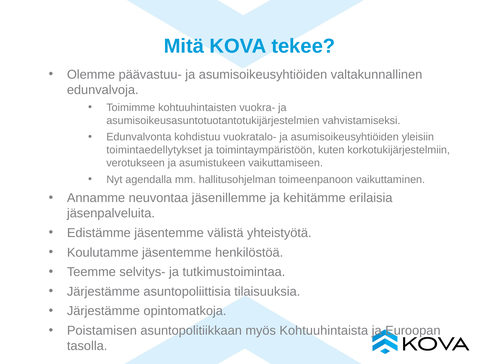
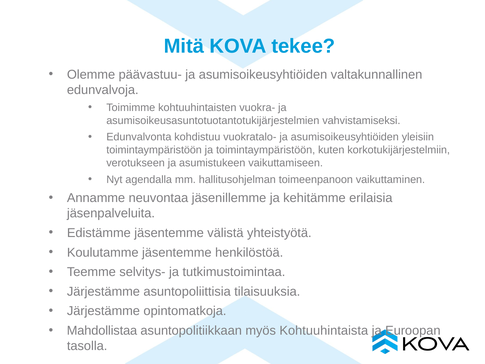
toimintaedellytykset at (154, 150): toimintaedellytykset -> toimintaympäristöön
Poistamisen: Poistamisen -> Mahdollistaa
